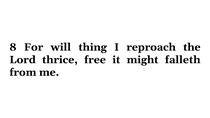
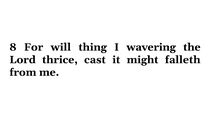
reproach: reproach -> wavering
free: free -> cast
